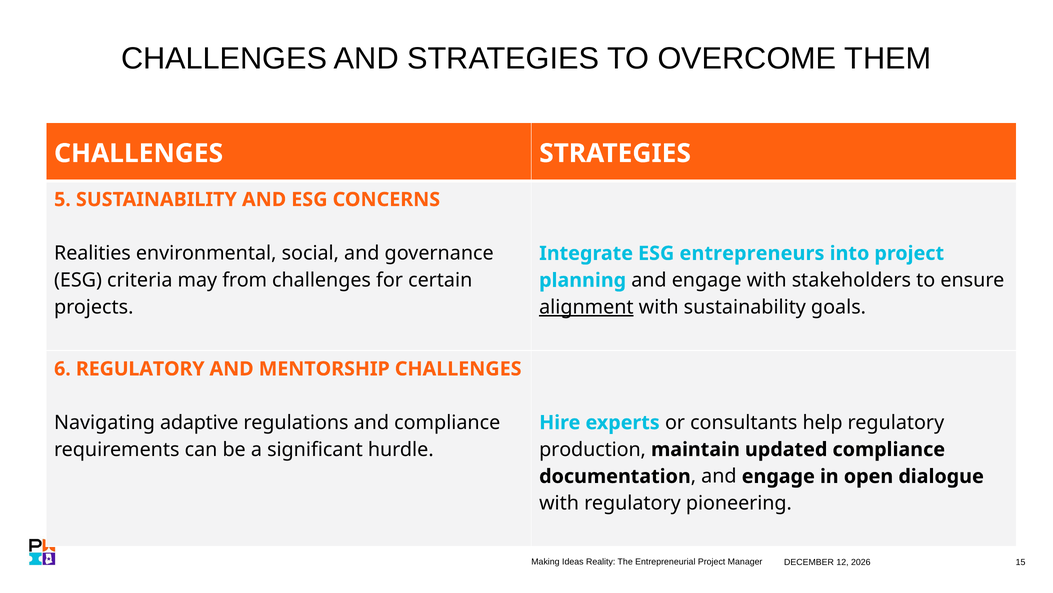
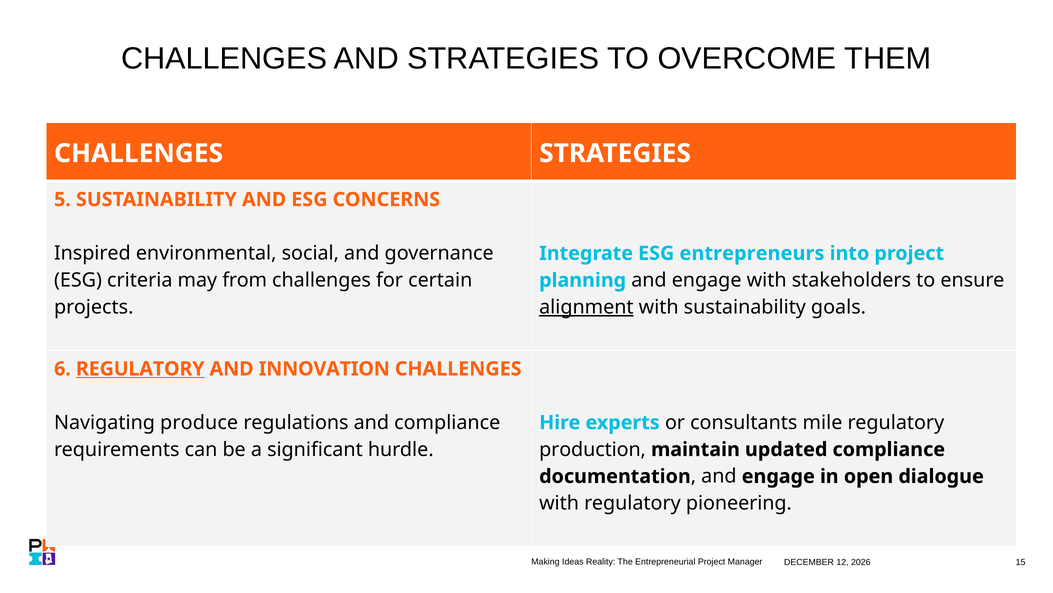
Realities: Realities -> Inspired
REGULATORY at (140, 368) underline: none -> present
MENTORSHIP: MENTORSHIP -> INNOVATION
adaptive: adaptive -> produce
help: help -> mile
